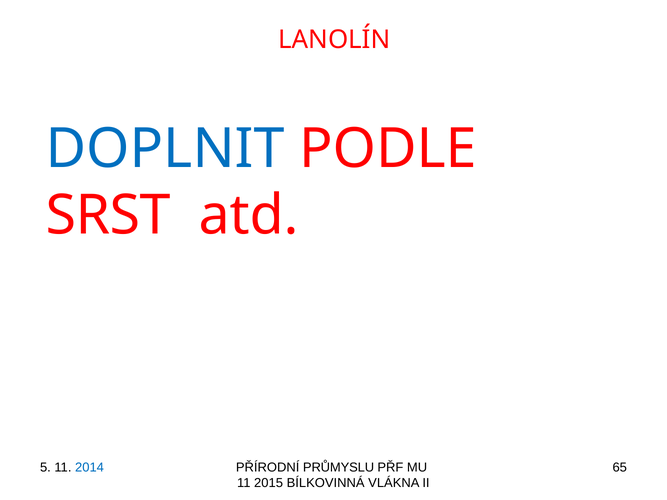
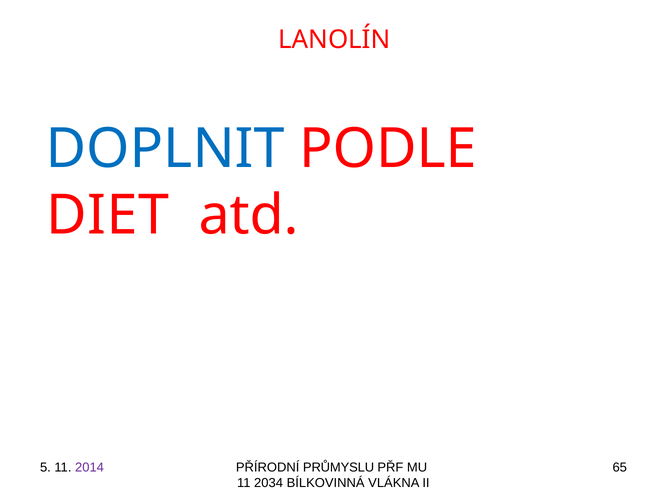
SRST: SRST -> DIET
2014 colour: blue -> purple
2015: 2015 -> 2034
